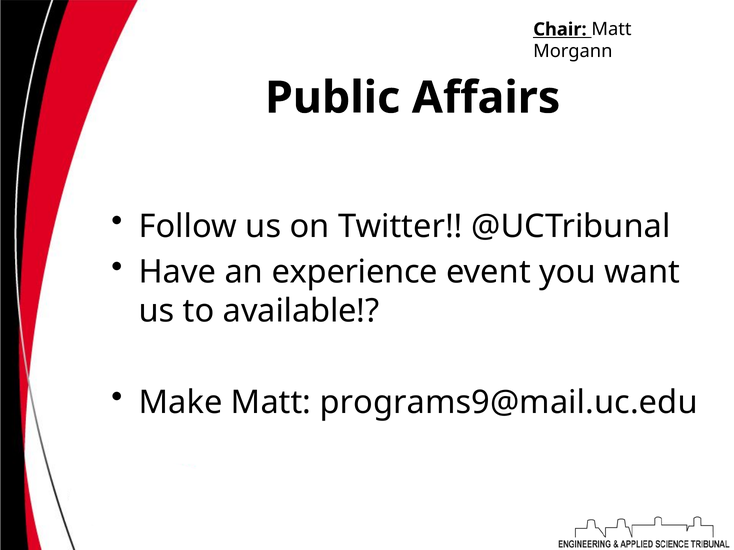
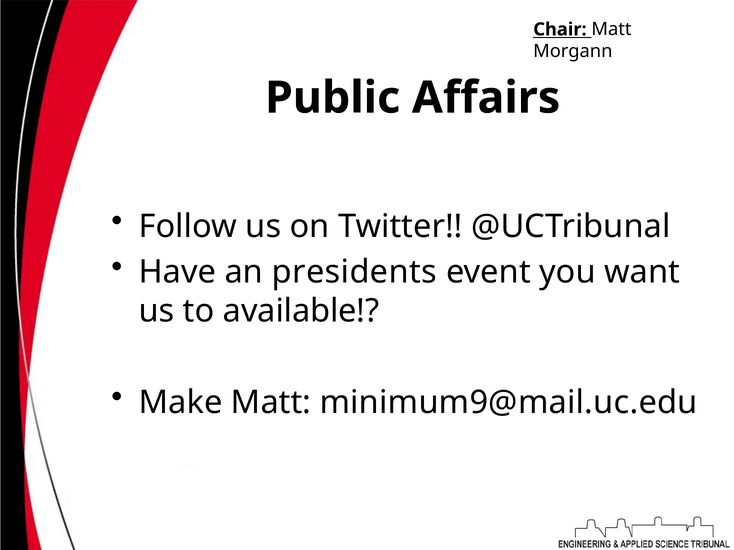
experience: experience -> presidents
programs9@mail.uc.edu: programs9@mail.uc.edu -> minimum9@mail.uc.edu
